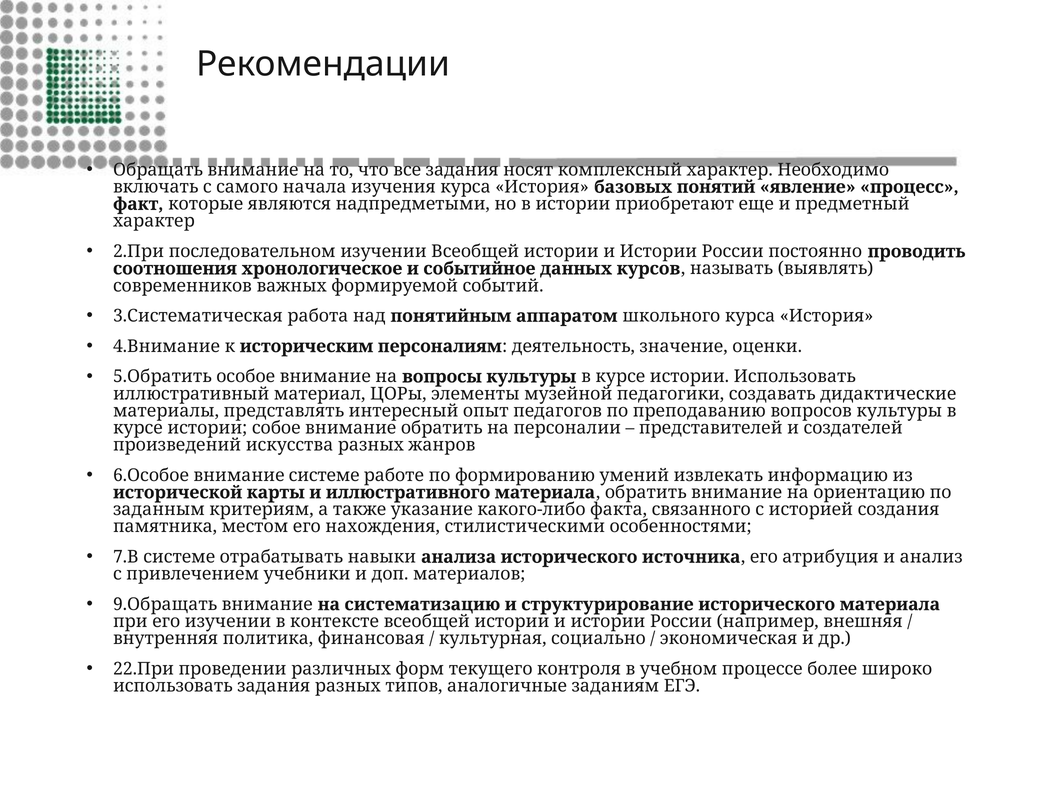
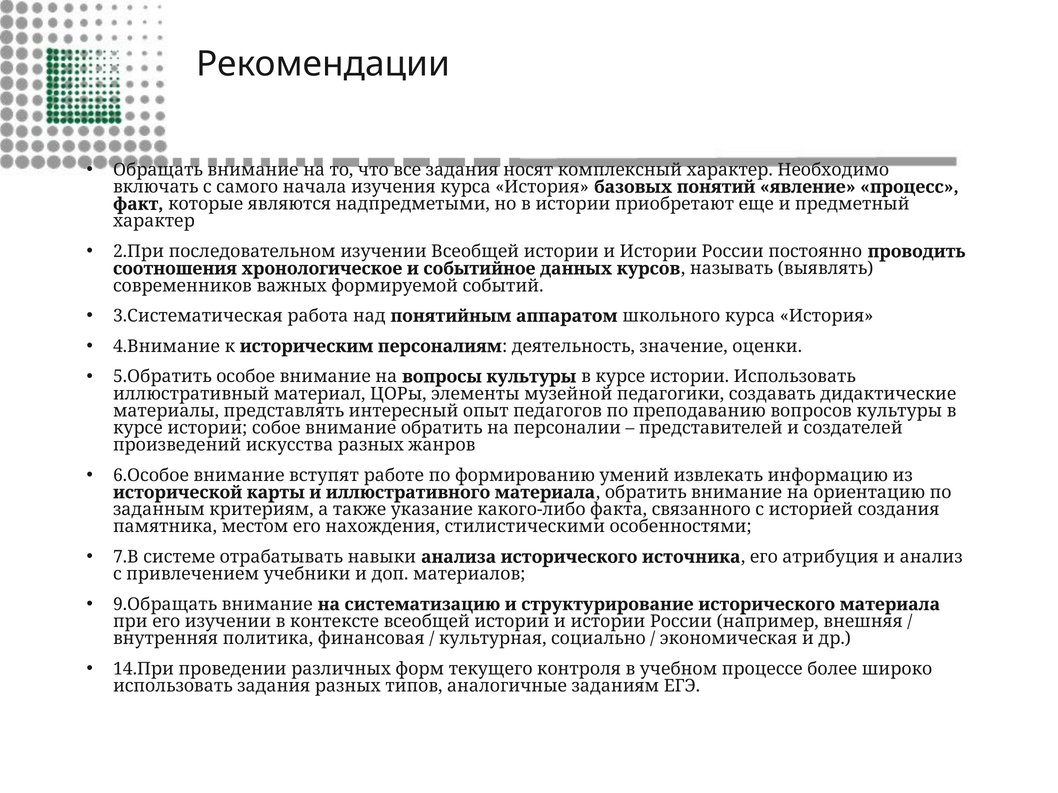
внимание системе: системе -> вступят
22.При: 22.При -> 14.При
